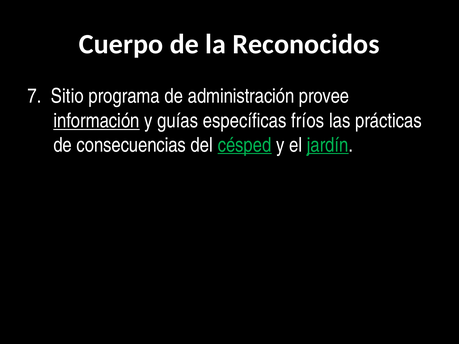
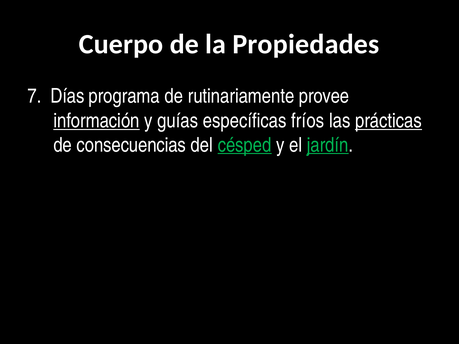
Reconocidos: Reconocidos -> Propiedades
Sitio: Sitio -> Días
administración: administración -> rutinariamente
prácticas underline: none -> present
